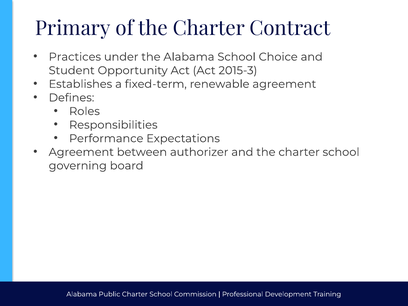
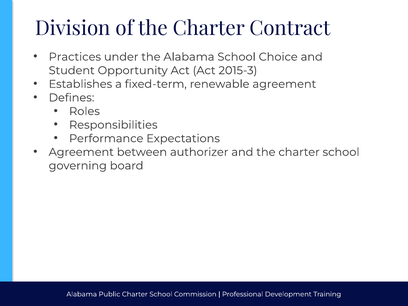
Primary: Primary -> Division
